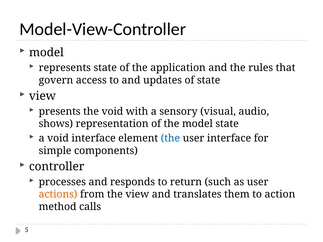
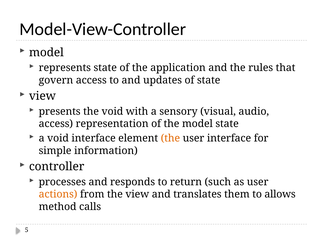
shows at (56, 124): shows -> access
the at (170, 138) colour: blue -> orange
components: components -> information
action: action -> allows
